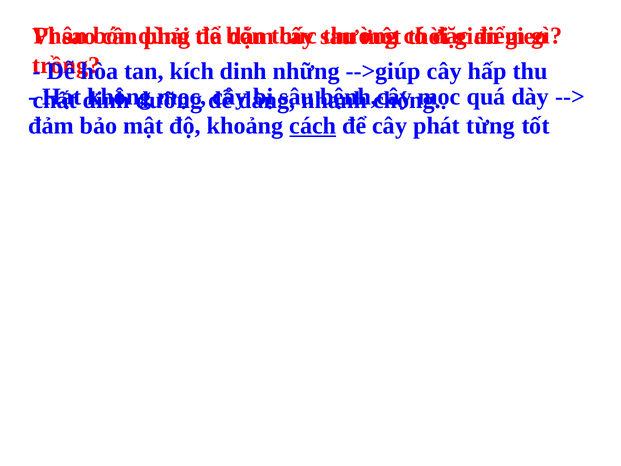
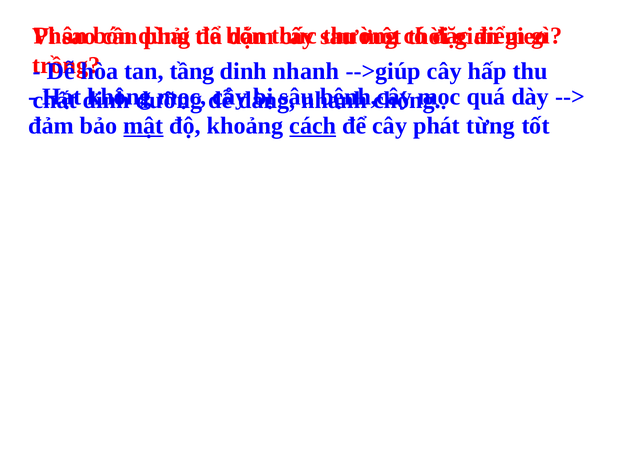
kích: kích -> tầng
dinh những: những -> nhanh
mật underline: none -> present
